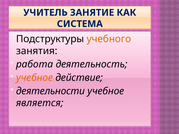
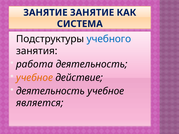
УЧИТЕЛЬ at (45, 13): УЧИТЕЛЬ -> ЗАНЯТИЕ
учебного colour: orange -> blue
деятельности at (50, 91): деятельности -> деятельность
